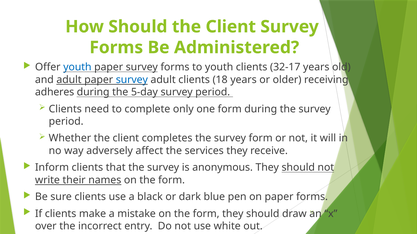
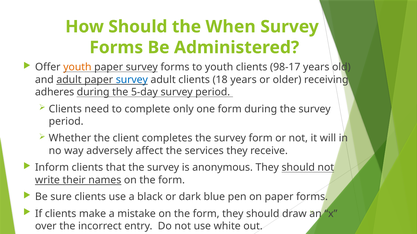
Should the Client: Client -> When
youth at (77, 67) colour: blue -> orange
32-17: 32-17 -> 98-17
